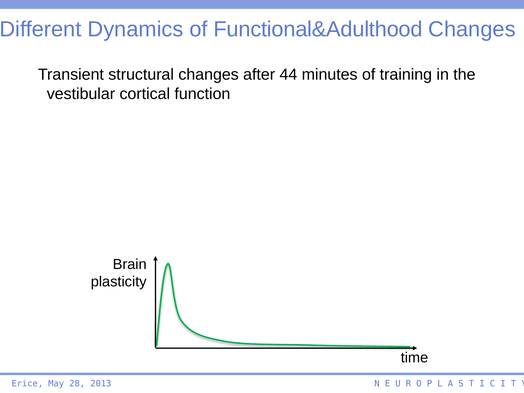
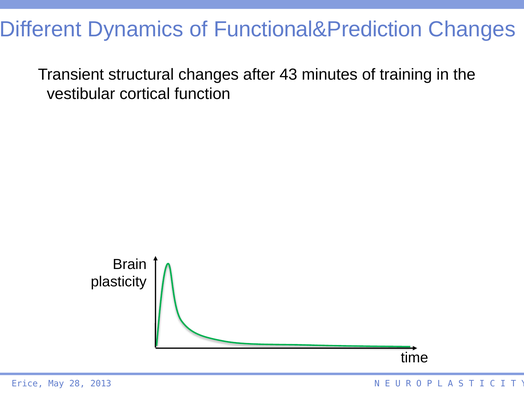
Functional&Adulthood: Functional&Adulthood -> Functional&Prediction
44: 44 -> 43
